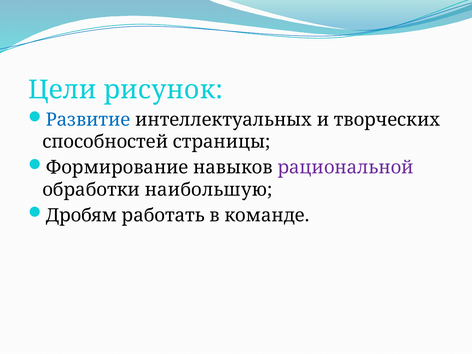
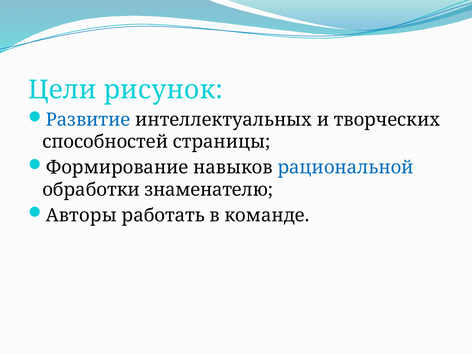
рациональной colour: purple -> blue
наибольшую: наибольшую -> знаменателю
Дробям: Дробям -> Авторы
